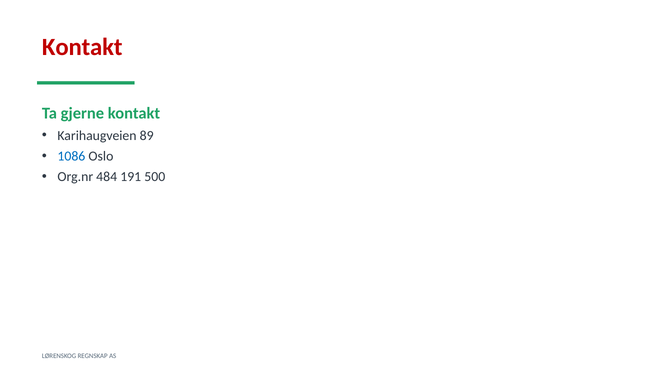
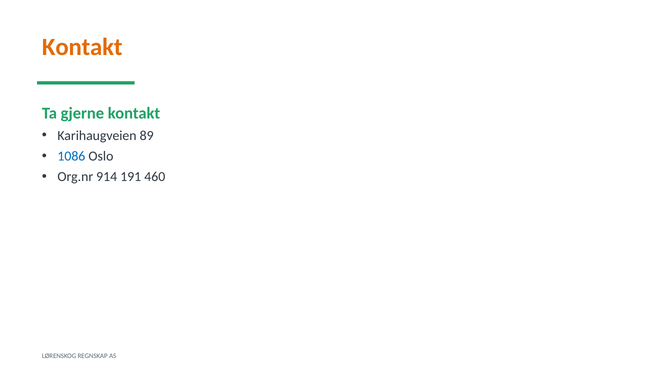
Kontakt at (82, 47) colour: red -> orange
484: 484 -> 914
500: 500 -> 460
